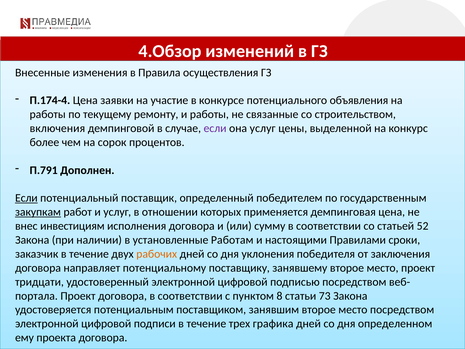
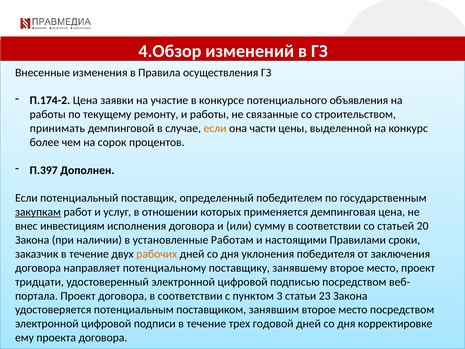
П.174-4: П.174-4 -> П.174-2
включения: включения -> принимать
если at (215, 128) colour: purple -> orange
она услуг: услуг -> части
П.791: П.791 -> П.397
Если at (26, 198) underline: present -> none
52: 52 -> 20
8: 8 -> 3
73: 73 -> 23
графика: графика -> годовой
определенном: определенном -> корректировке
